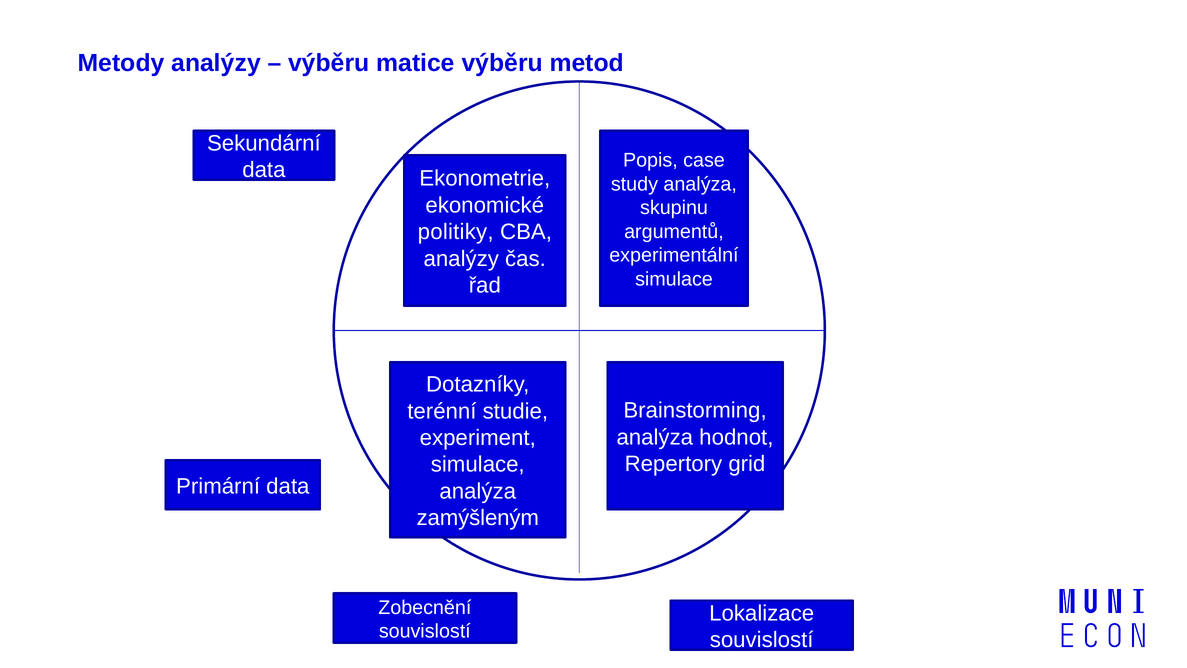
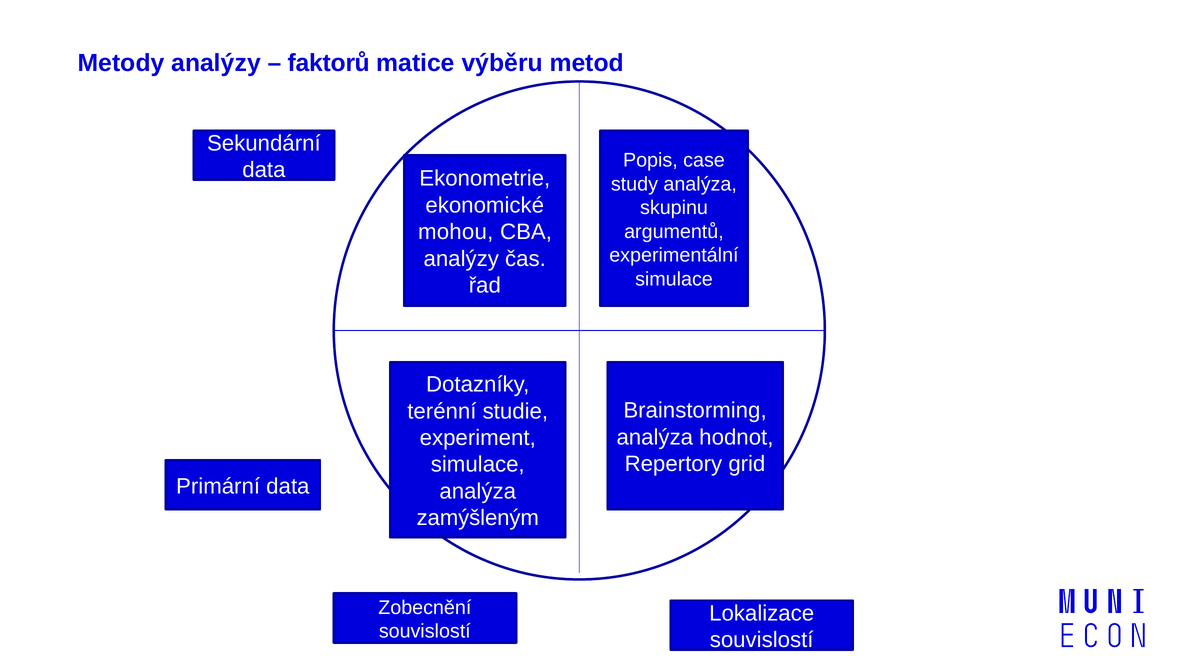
výběru at (329, 63): výběru -> faktorů
politiky: politiky -> mohou
